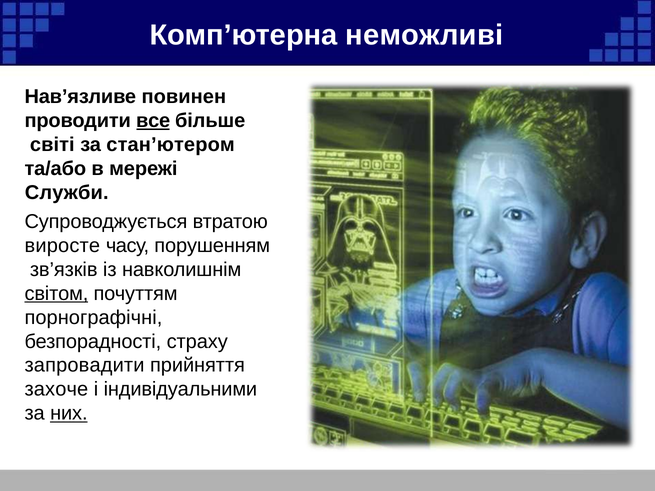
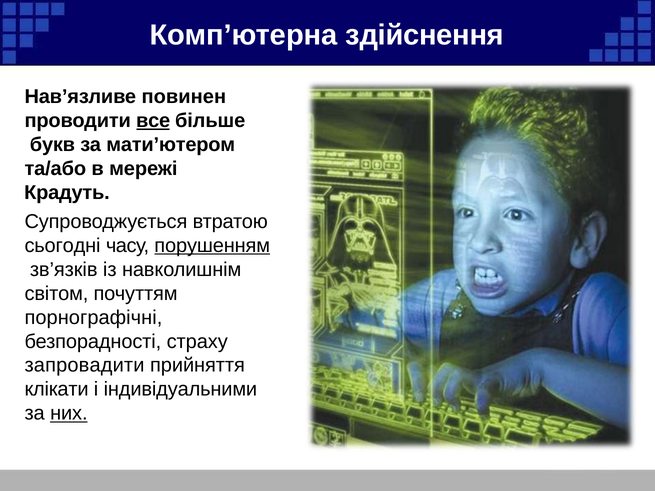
неможливі: неможливі -> здійснення
світі: світі -> букв
стан’ютером: стан’ютером -> мати’ютером
Служби: Служби -> Крадуть
виросте: виросте -> сьогодні
порушенням underline: none -> present
світом underline: present -> none
захоче: захоче -> клікати
